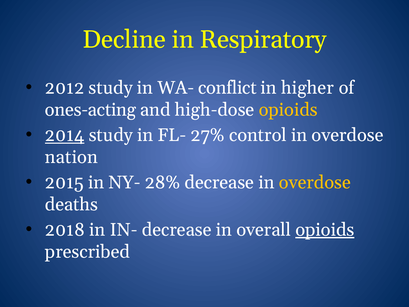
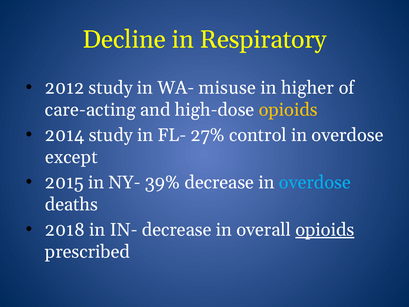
conflict: conflict -> misuse
ones-acting: ones-acting -> care-acting
2014 underline: present -> none
nation: nation -> except
28%: 28% -> 39%
overdose at (315, 182) colour: yellow -> light blue
